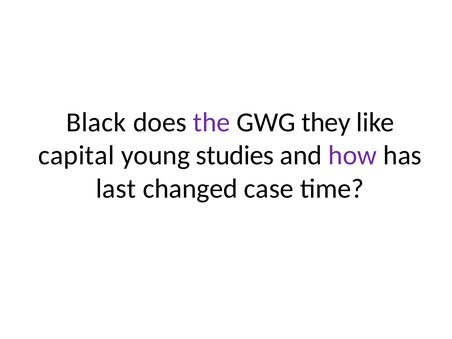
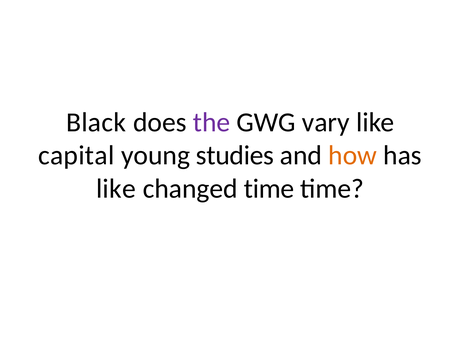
they: they -> vary
how colour: purple -> orange
last at (116, 189): last -> like
changed case: case -> time
